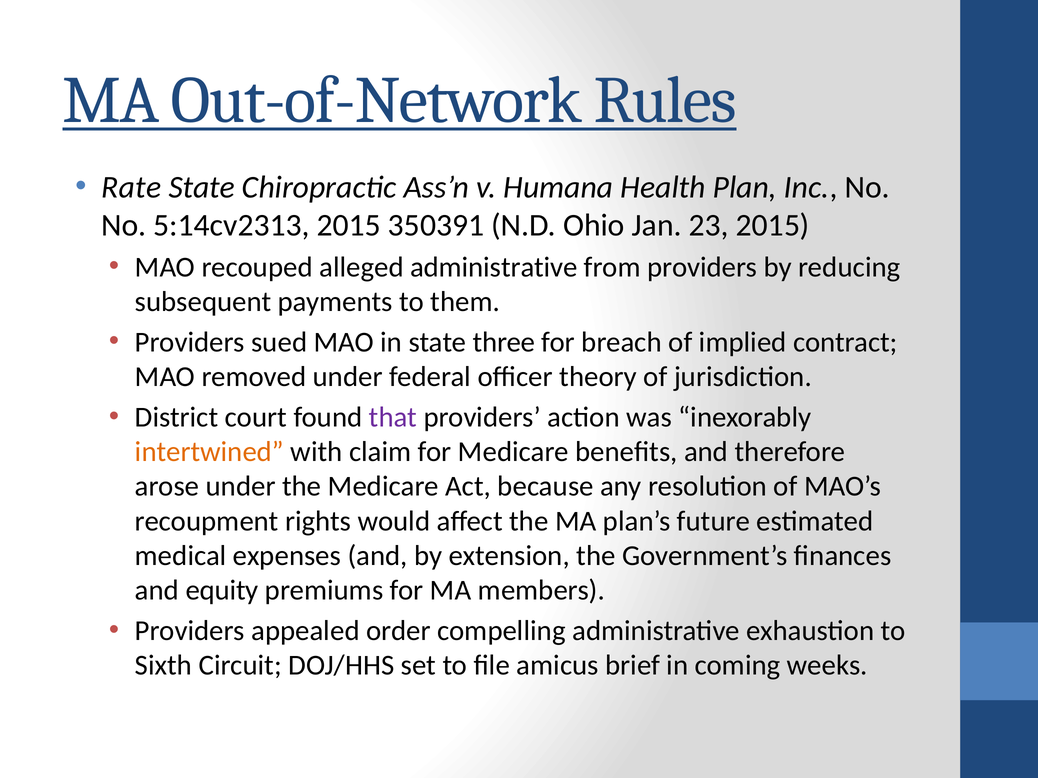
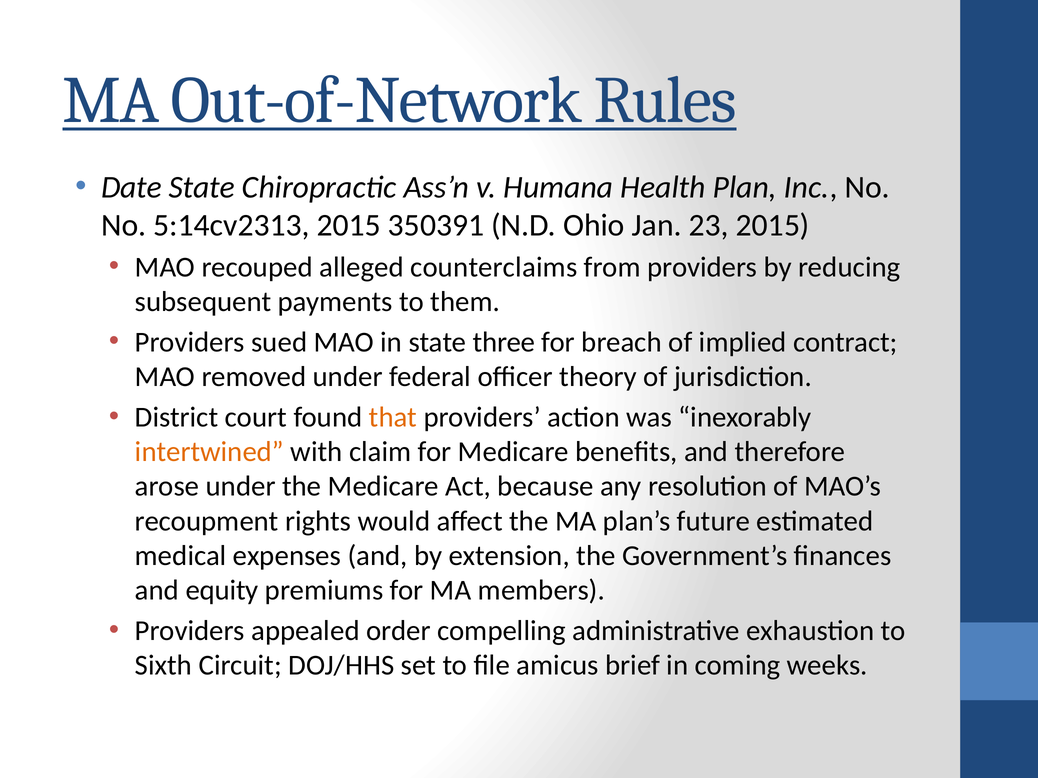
Rate: Rate -> Date
alleged administrative: administrative -> counterclaims
that colour: purple -> orange
